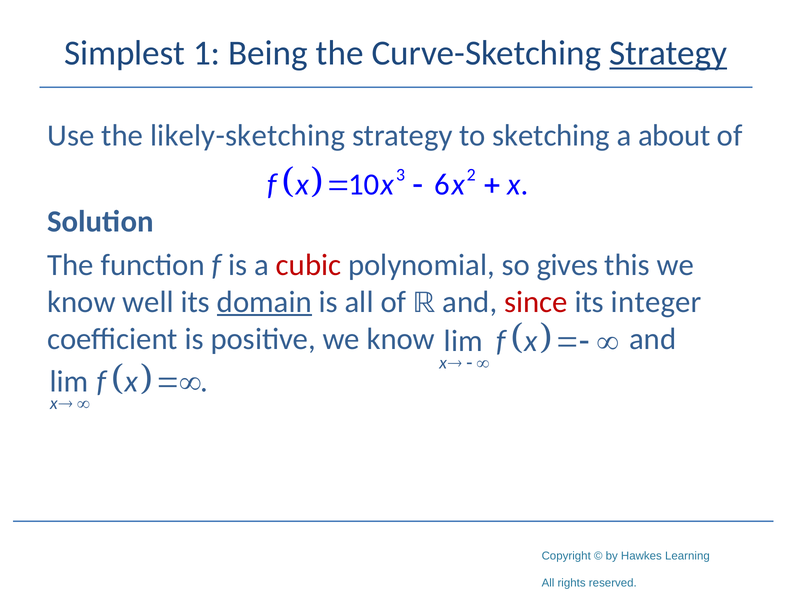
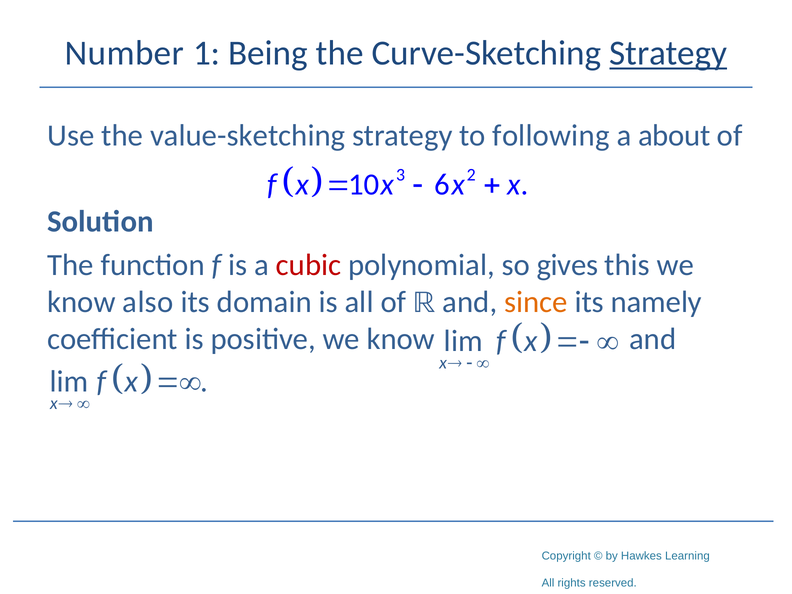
Simplest: Simplest -> Number
likely-sketching: likely-sketching -> value-sketching
sketching: sketching -> following
well: well -> also
domain underline: present -> none
since colour: red -> orange
integer: integer -> namely
